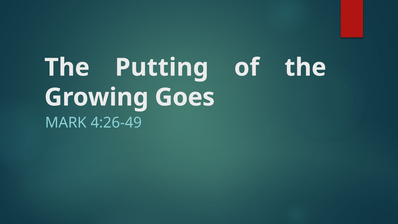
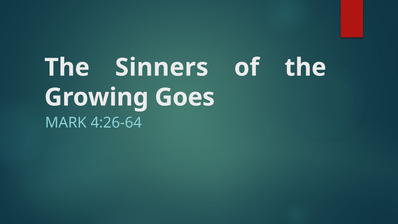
Putting: Putting -> Sinners
4:26-49: 4:26-49 -> 4:26-64
